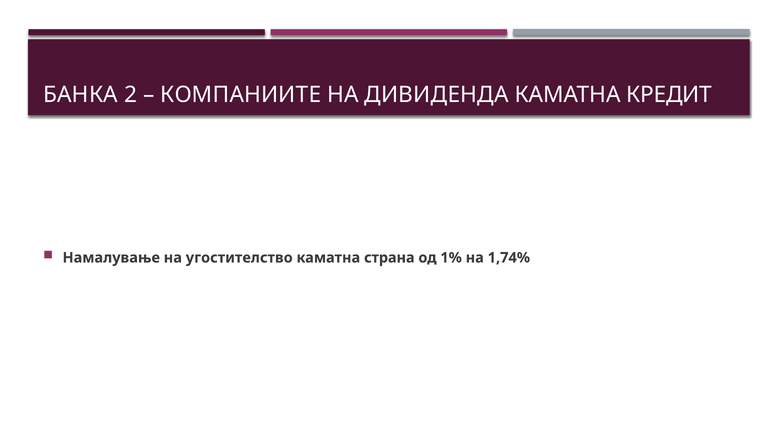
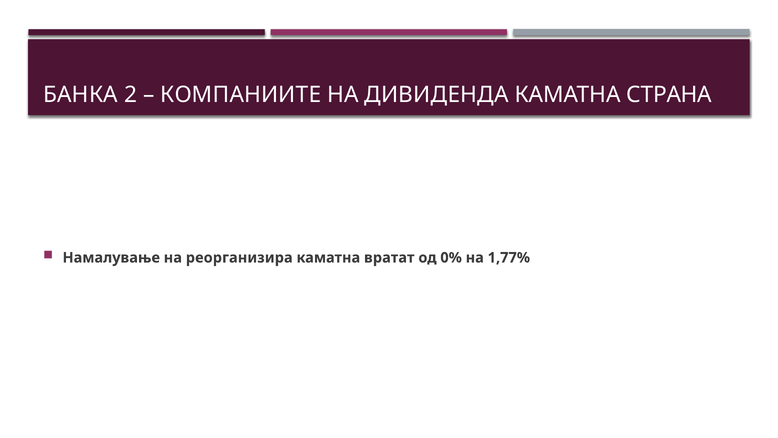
КРЕДИТ: КРЕДИТ -> СТРАНА
угостителство: угостителство -> реорганизира
страна: страна -> вратат
1%: 1% -> 0%
1,74%: 1,74% -> 1,77%
